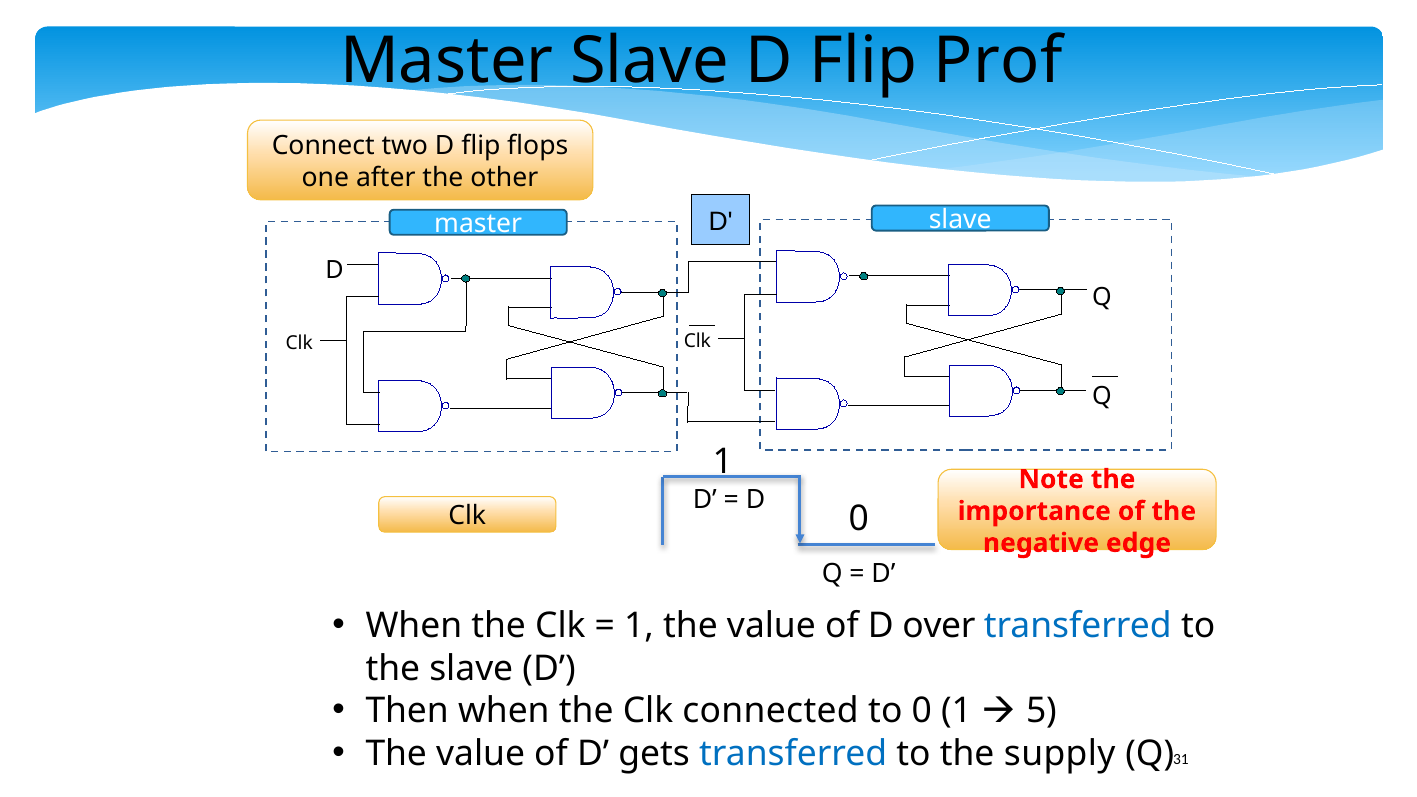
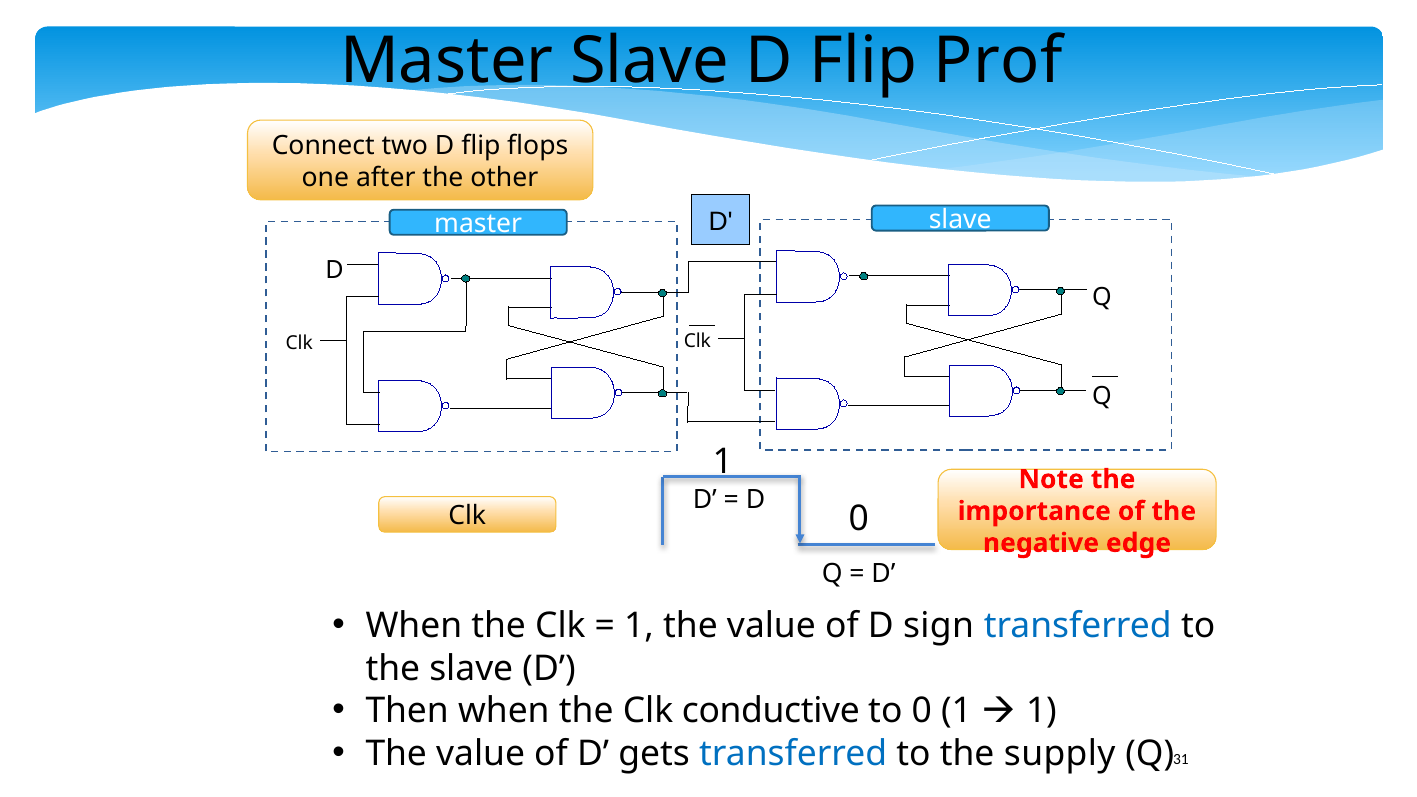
over: over -> sign
connected: connected -> conductive
5 at (1041, 711): 5 -> 1
